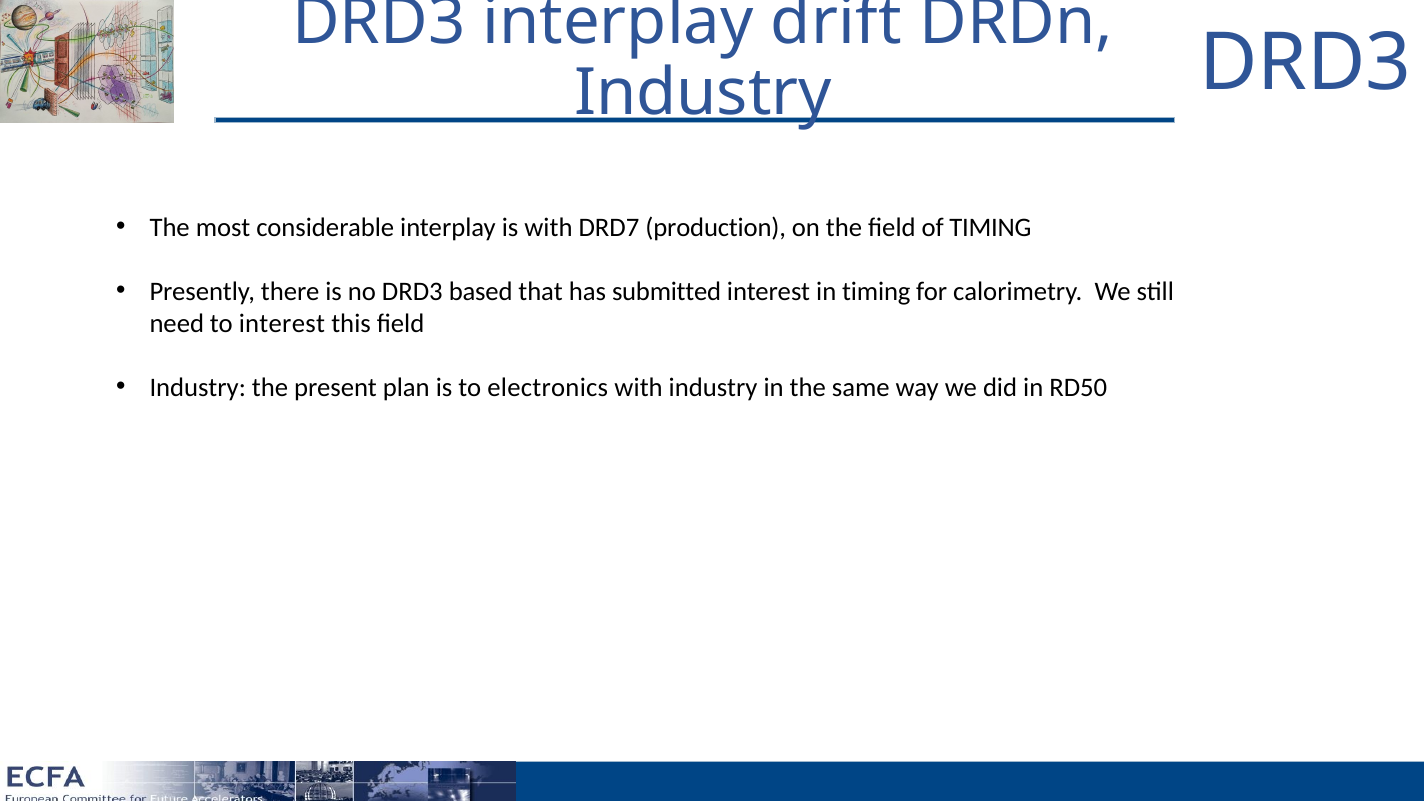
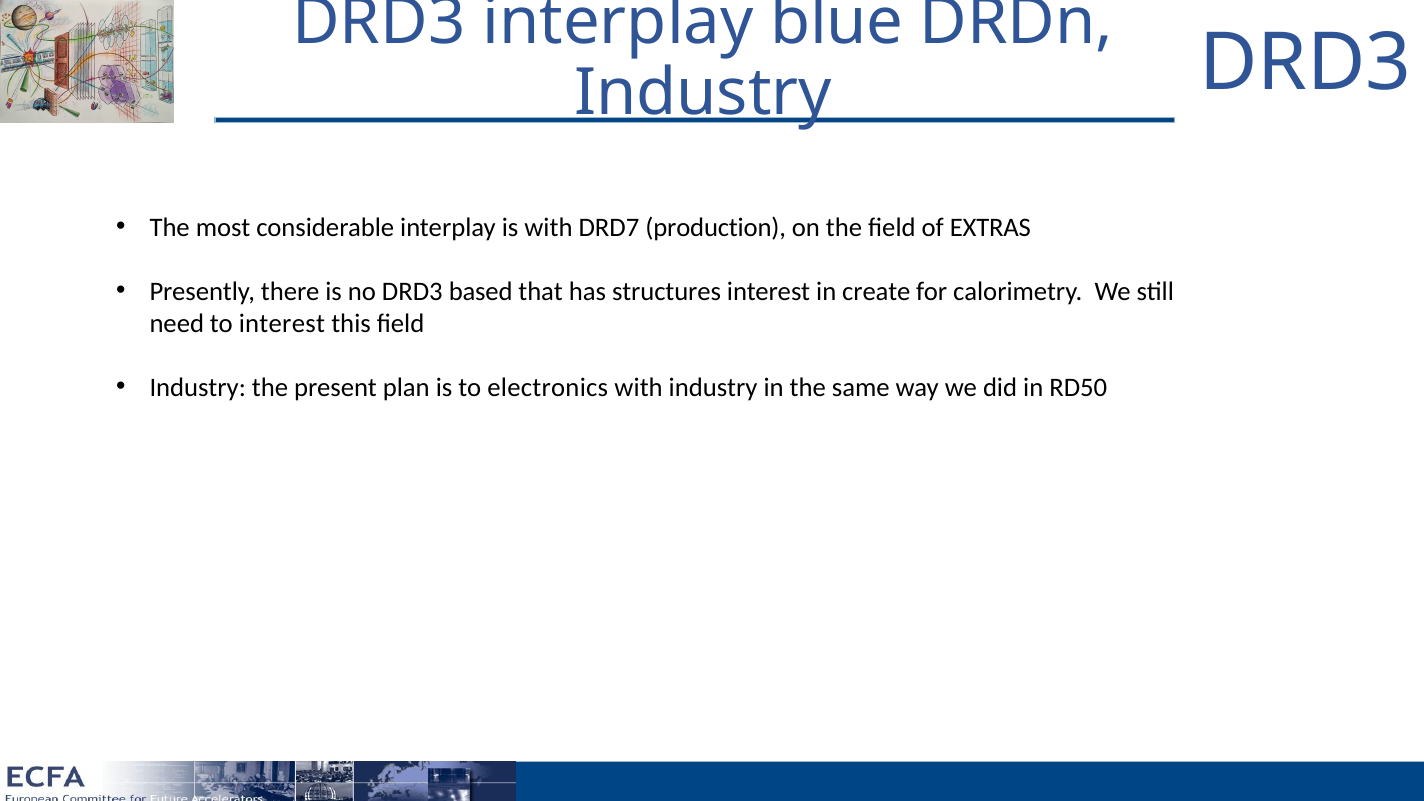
drift: drift -> blue
of TIMING: TIMING -> EXTRAS
submitted: submitted -> structures
in timing: timing -> create
